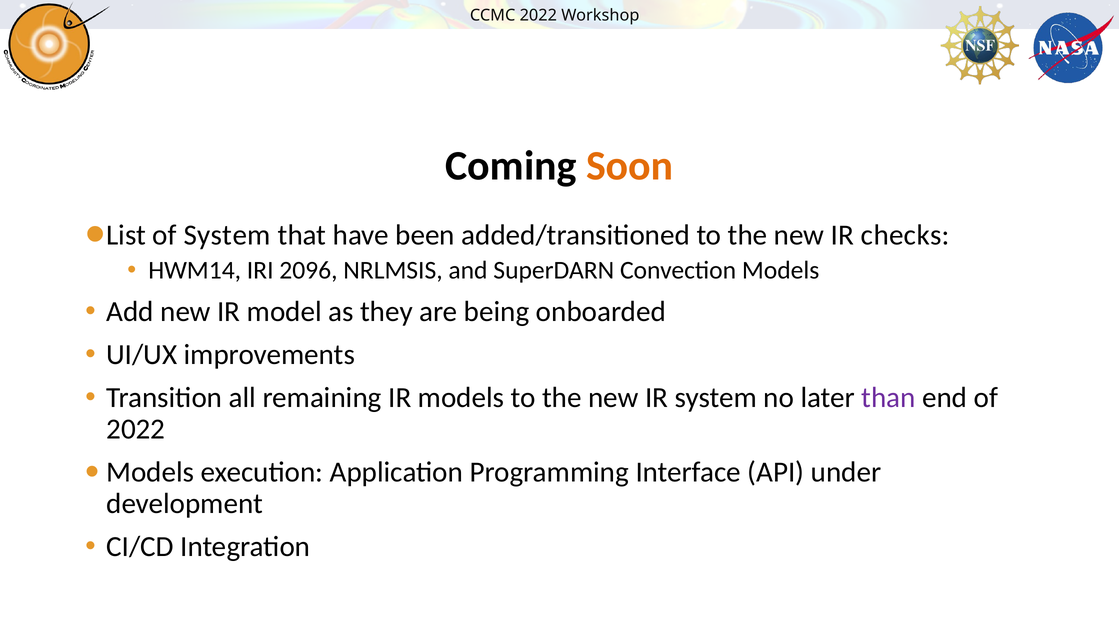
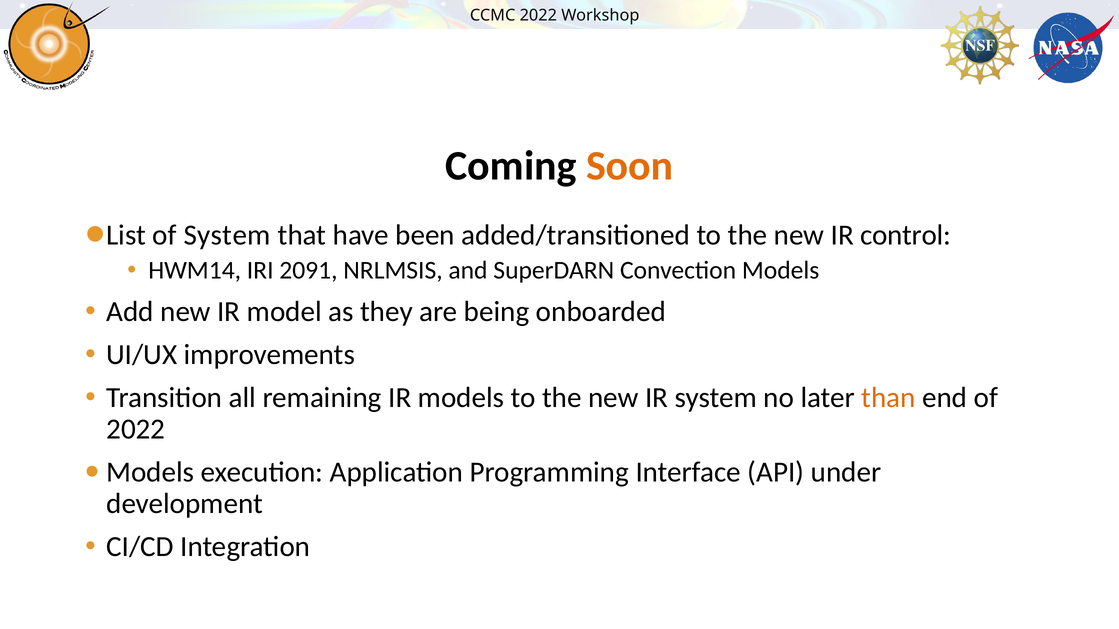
checks: checks -> control
2096: 2096 -> 2091
than colour: purple -> orange
